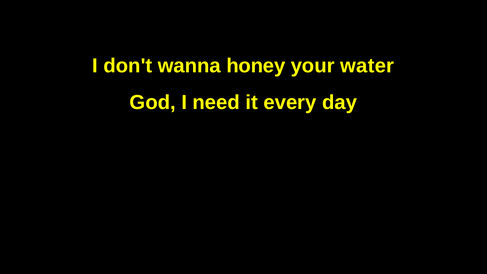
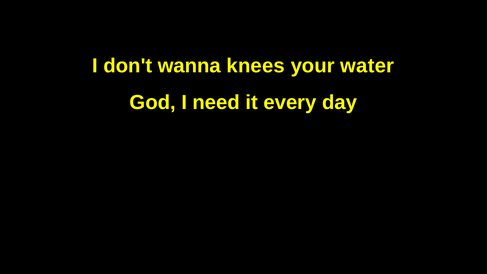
honey: honey -> knees
